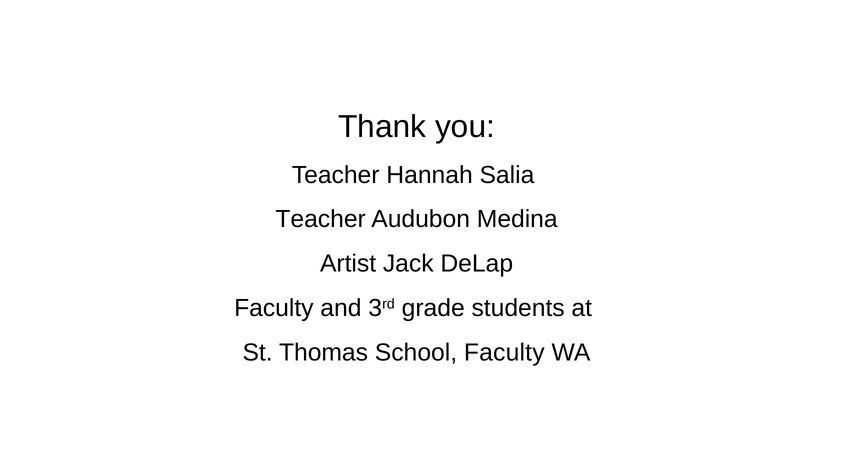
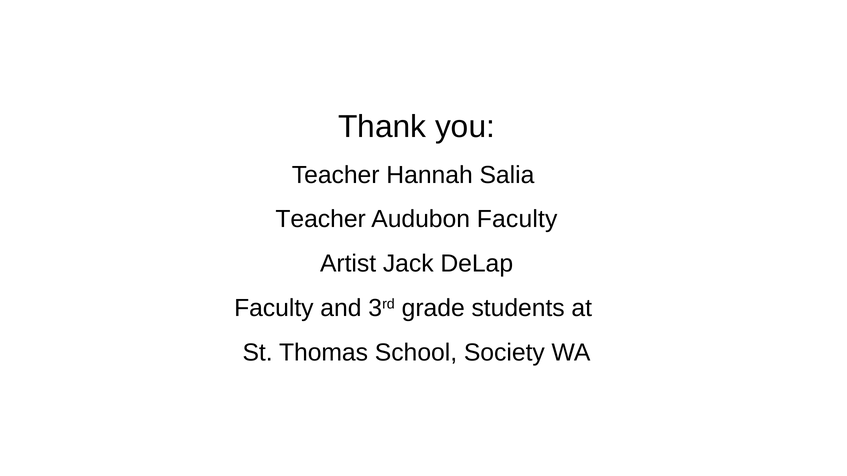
Audubon Medina: Medina -> Faculty
School Faculty: Faculty -> Society
